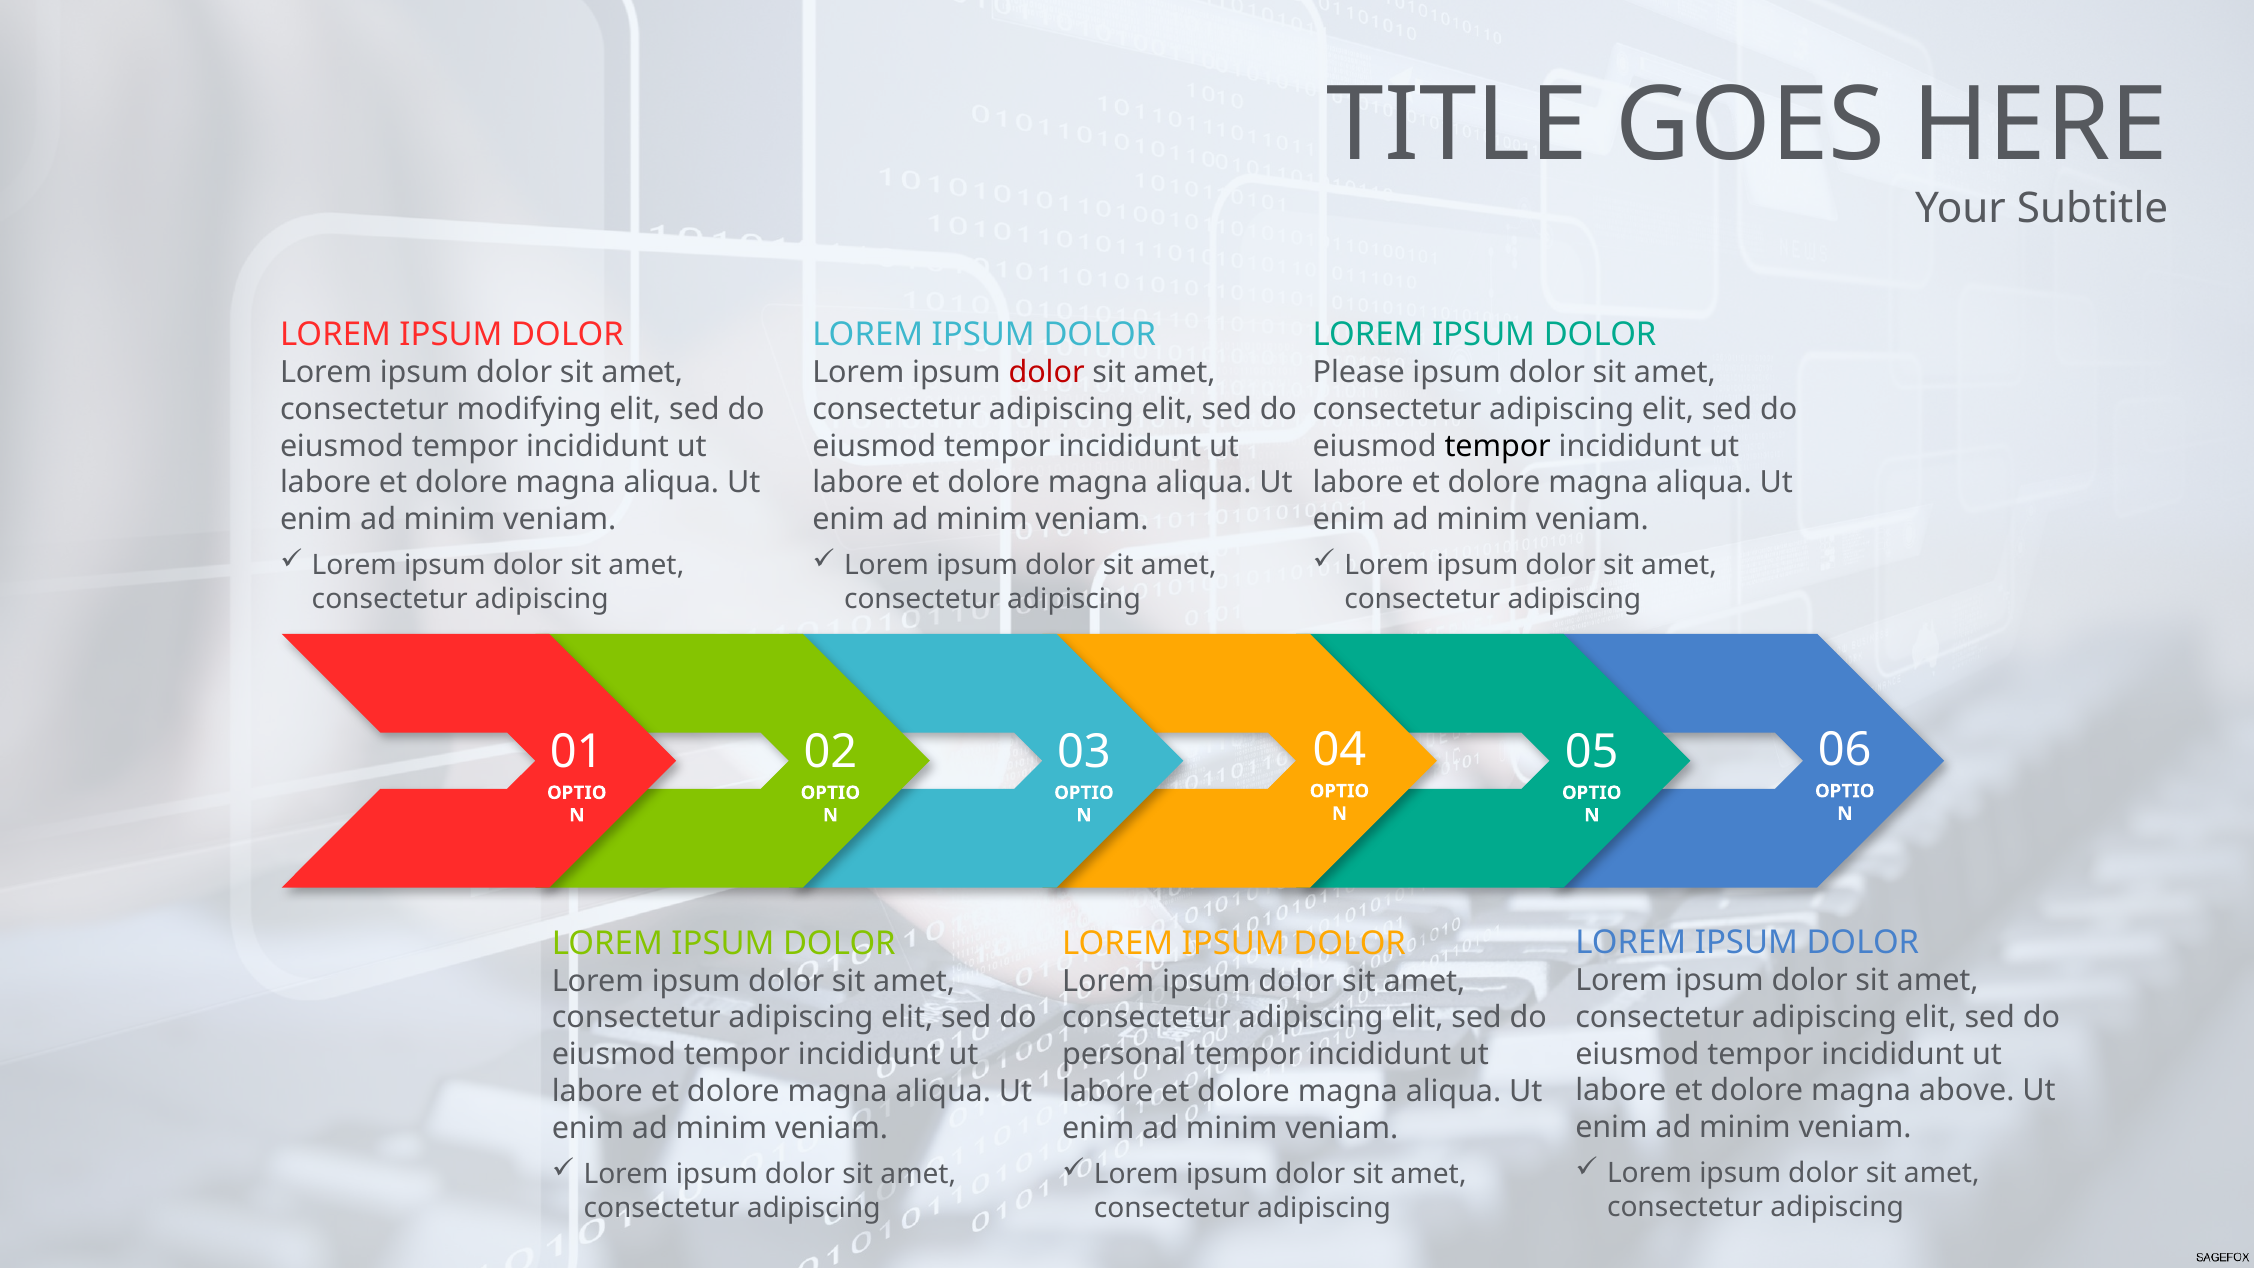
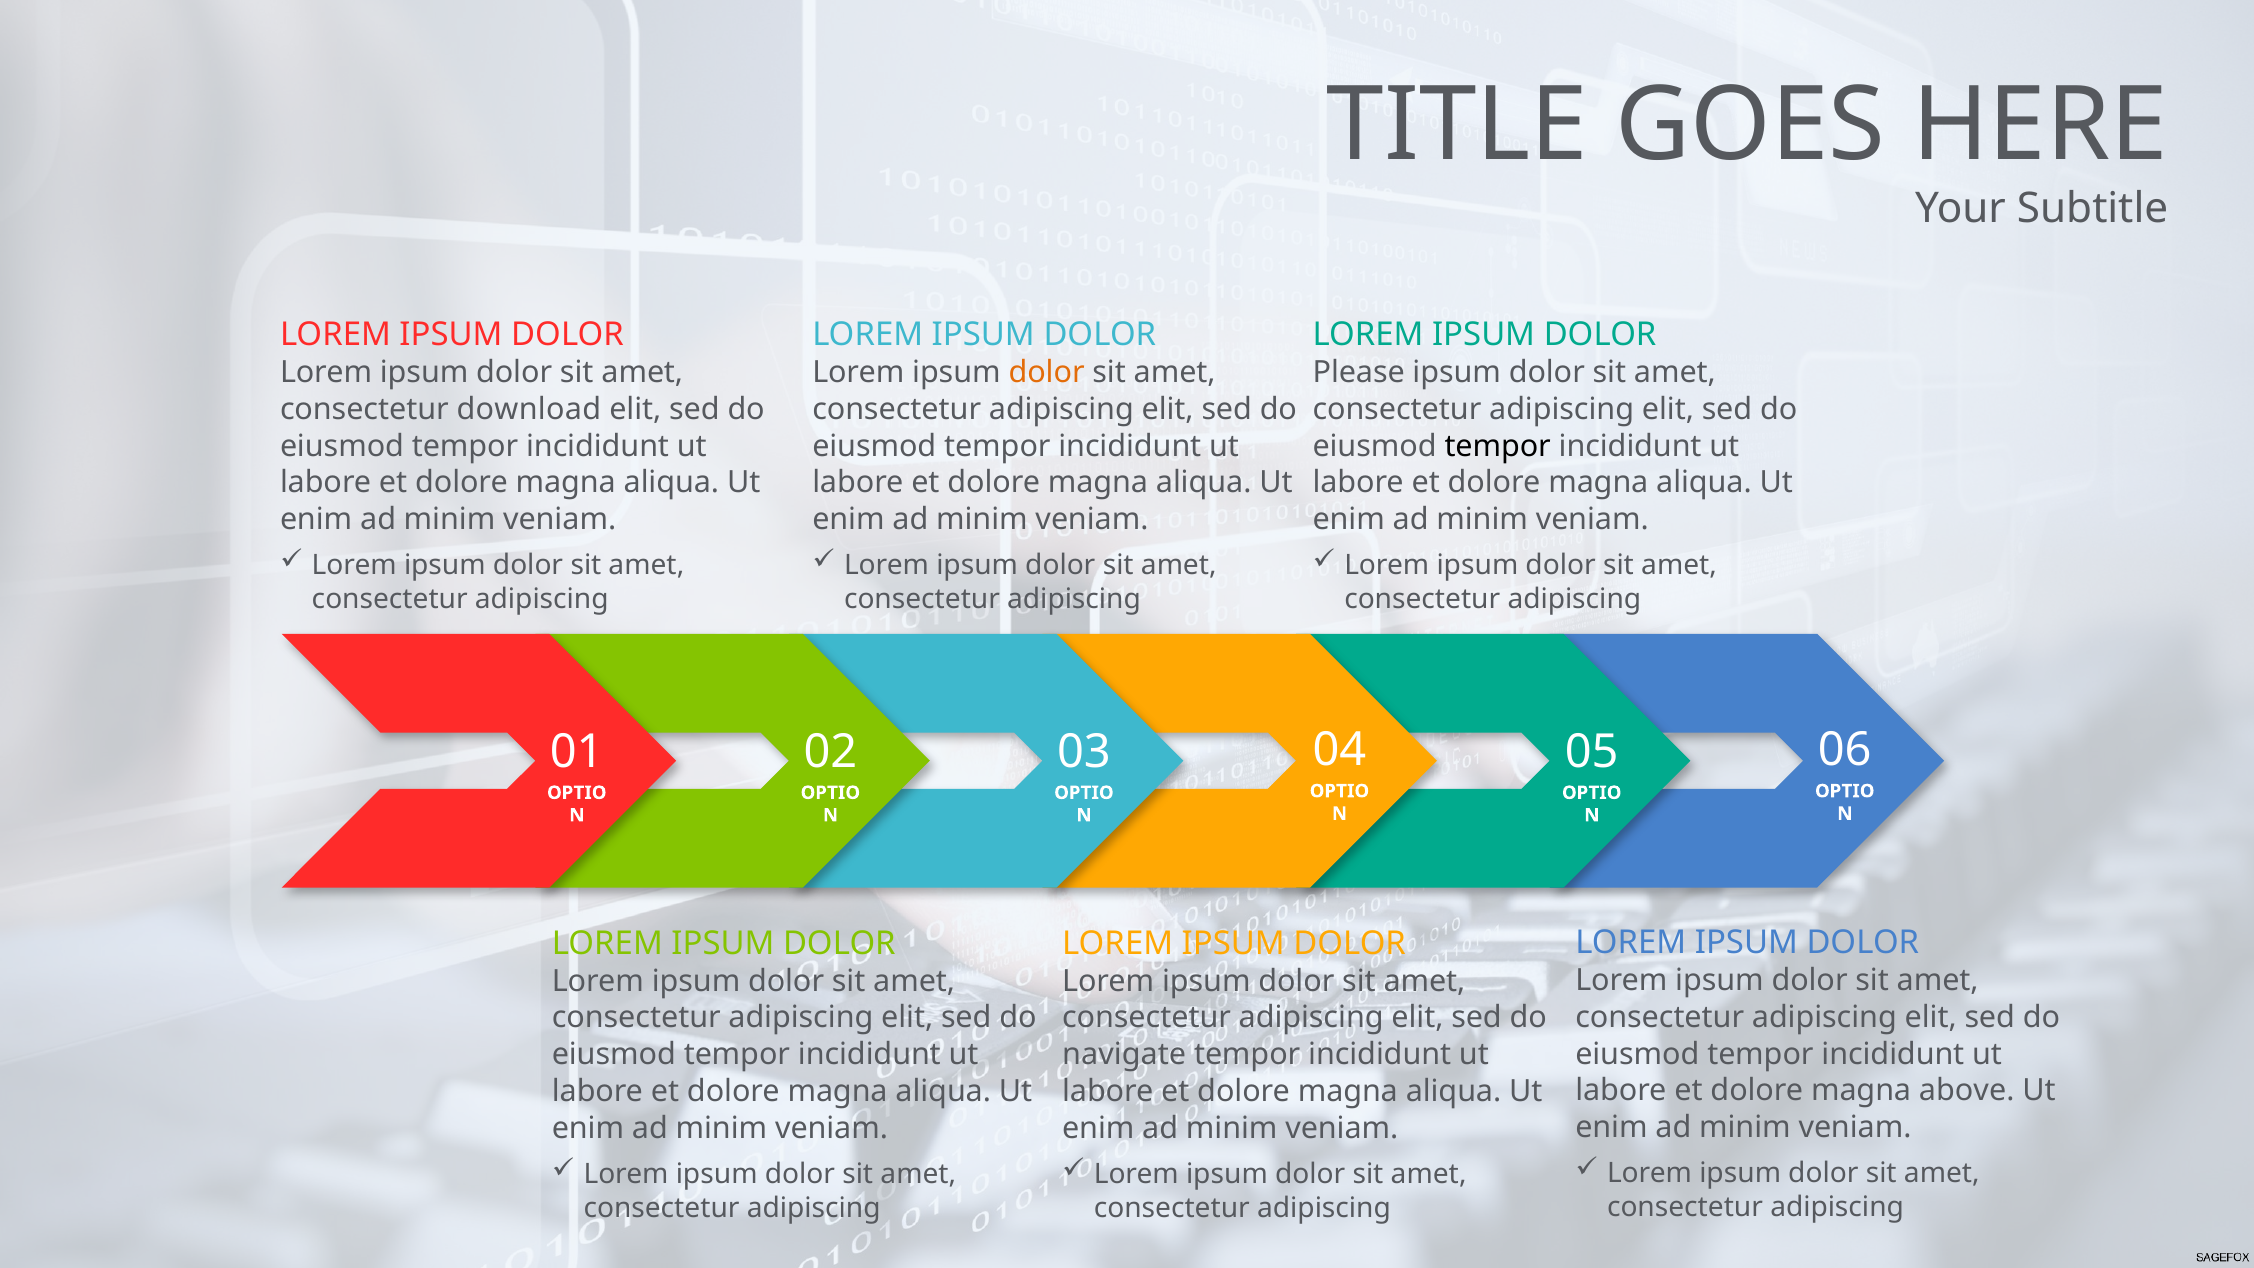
dolor at (1047, 373) colour: red -> orange
modifying: modifying -> download
personal: personal -> navigate
